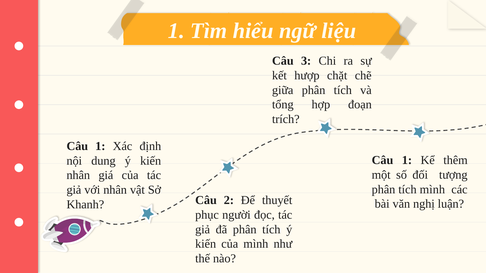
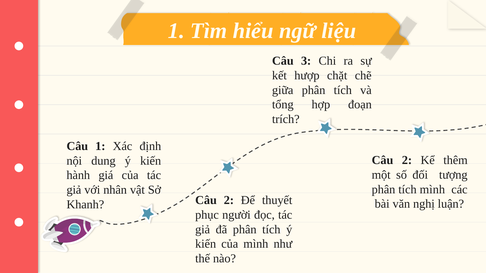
1 at (407, 160): 1 -> 2
nhân at (78, 176): nhân -> hành
